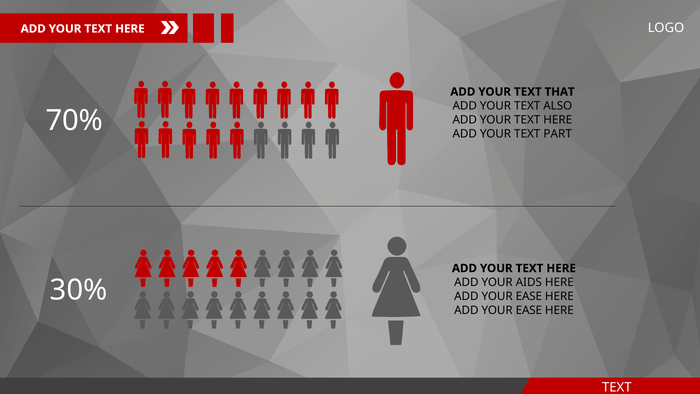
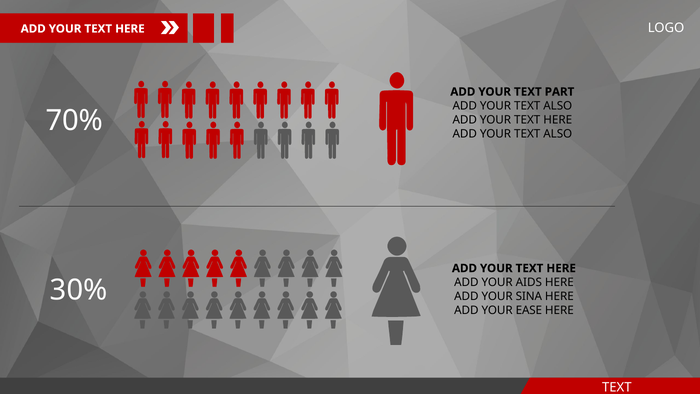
THAT: THAT -> PART
PART at (558, 134): PART -> ALSO
EASE at (529, 296): EASE -> SINA
